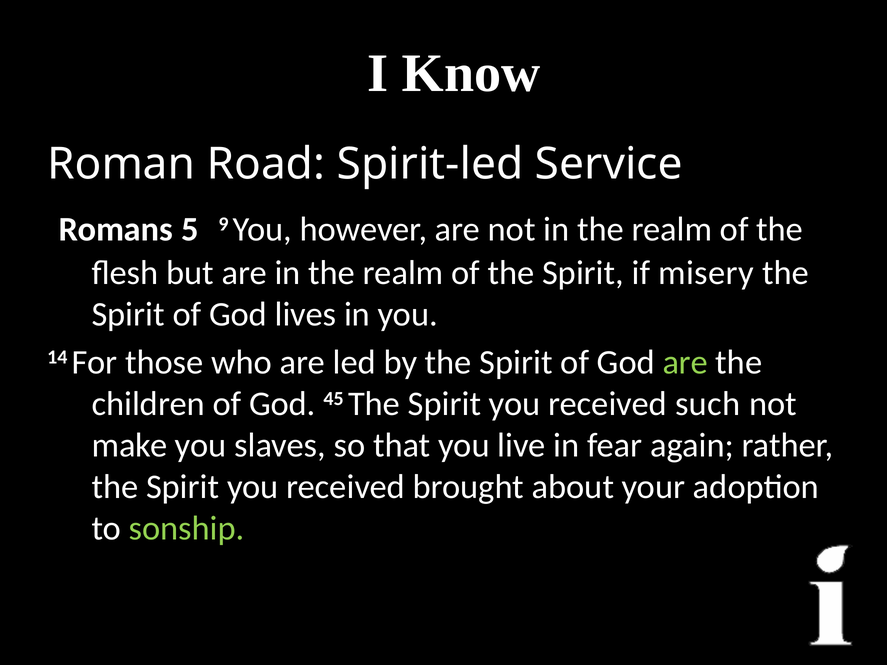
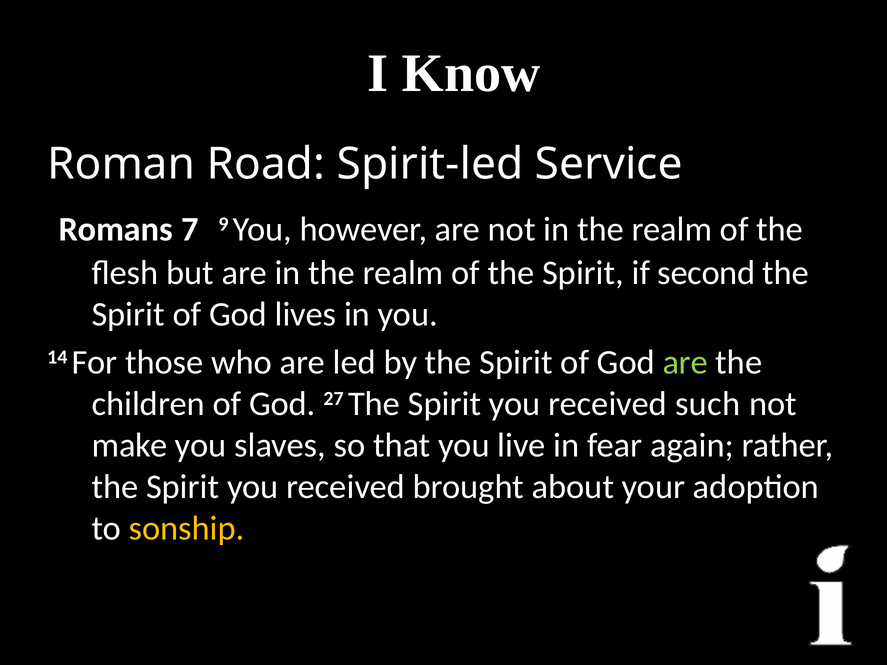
5: 5 -> 7
misery: misery -> second
45: 45 -> 27
sonship colour: light green -> yellow
